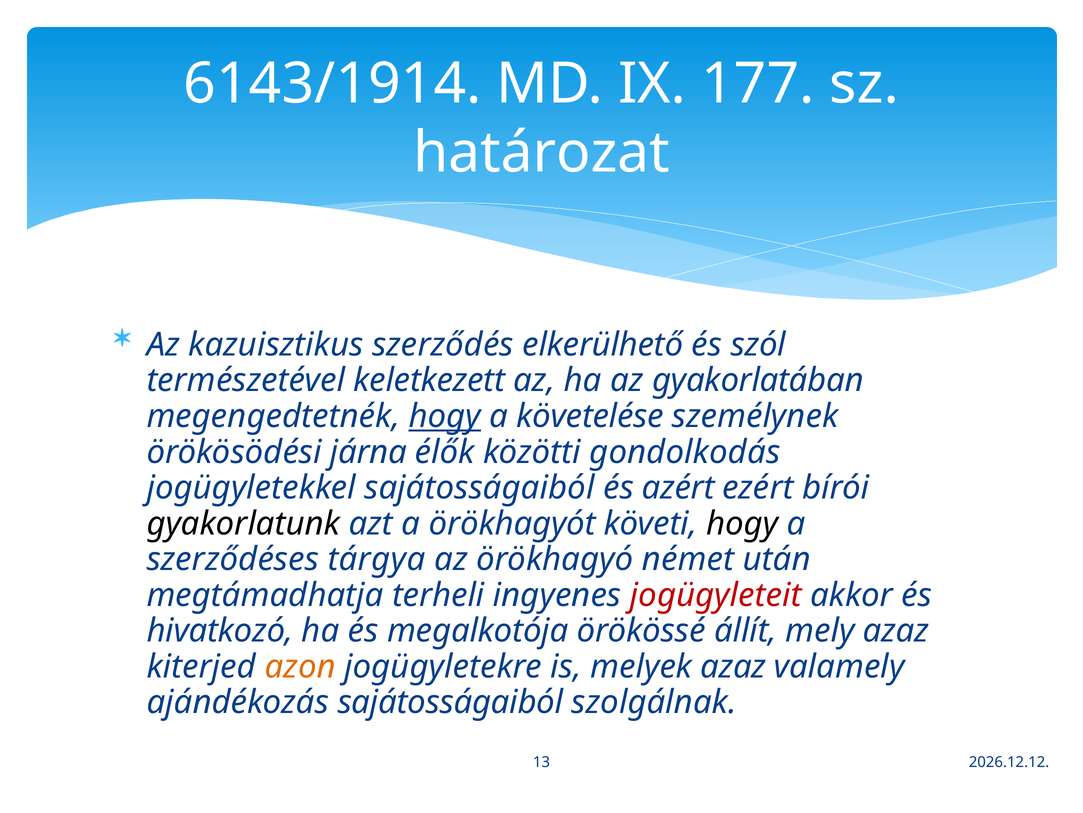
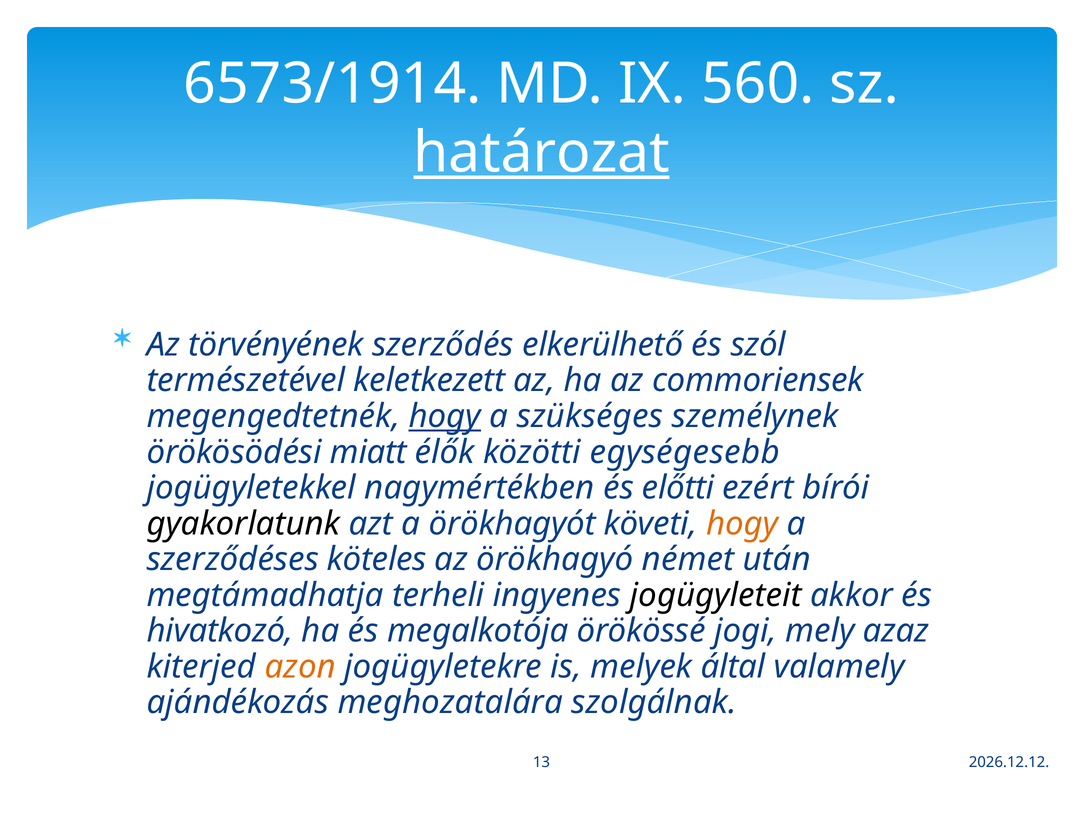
6143/1914: 6143/1914 -> 6573/1914
177: 177 -> 560
határozat underline: none -> present
kazuisztikus: kazuisztikus -> törvényének
gyakorlatában: gyakorlatában -> commoriensek
követelése: követelése -> szükséges
járna: járna -> miatt
gondolkodás: gondolkodás -> egységesebb
jogügyletekkel sajátosságaiból: sajátosságaiból -> nagymértékben
azért: azért -> előtti
hogy at (742, 523) colour: black -> orange
tárgya: tárgya -> köteles
jogügyleteit colour: red -> black
állít: állít -> jogi
melyek azaz: azaz -> által
ajándékozás sajátosságaiból: sajátosságaiból -> meghozatalára
